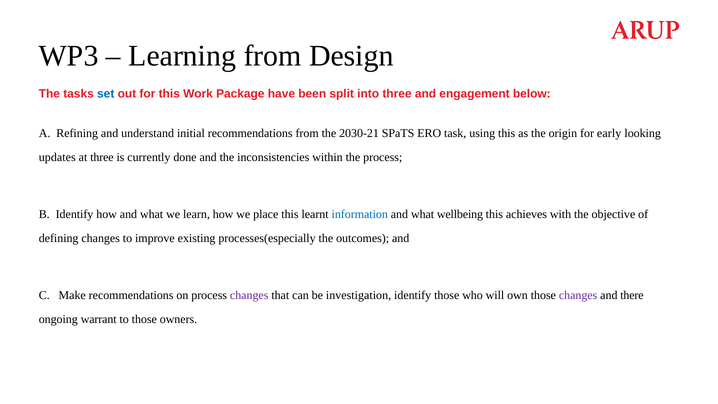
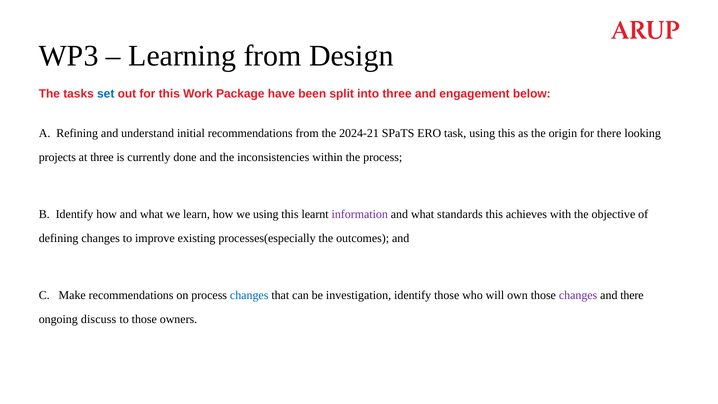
2030-21: 2030-21 -> 2024-21
for early: early -> there
updates: updates -> projects
we place: place -> using
information colour: blue -> purple
wellbeing: wellbeing -> standards
changes at (249, 295) colour: purple -> blue
warrant: warrant -> discuss
